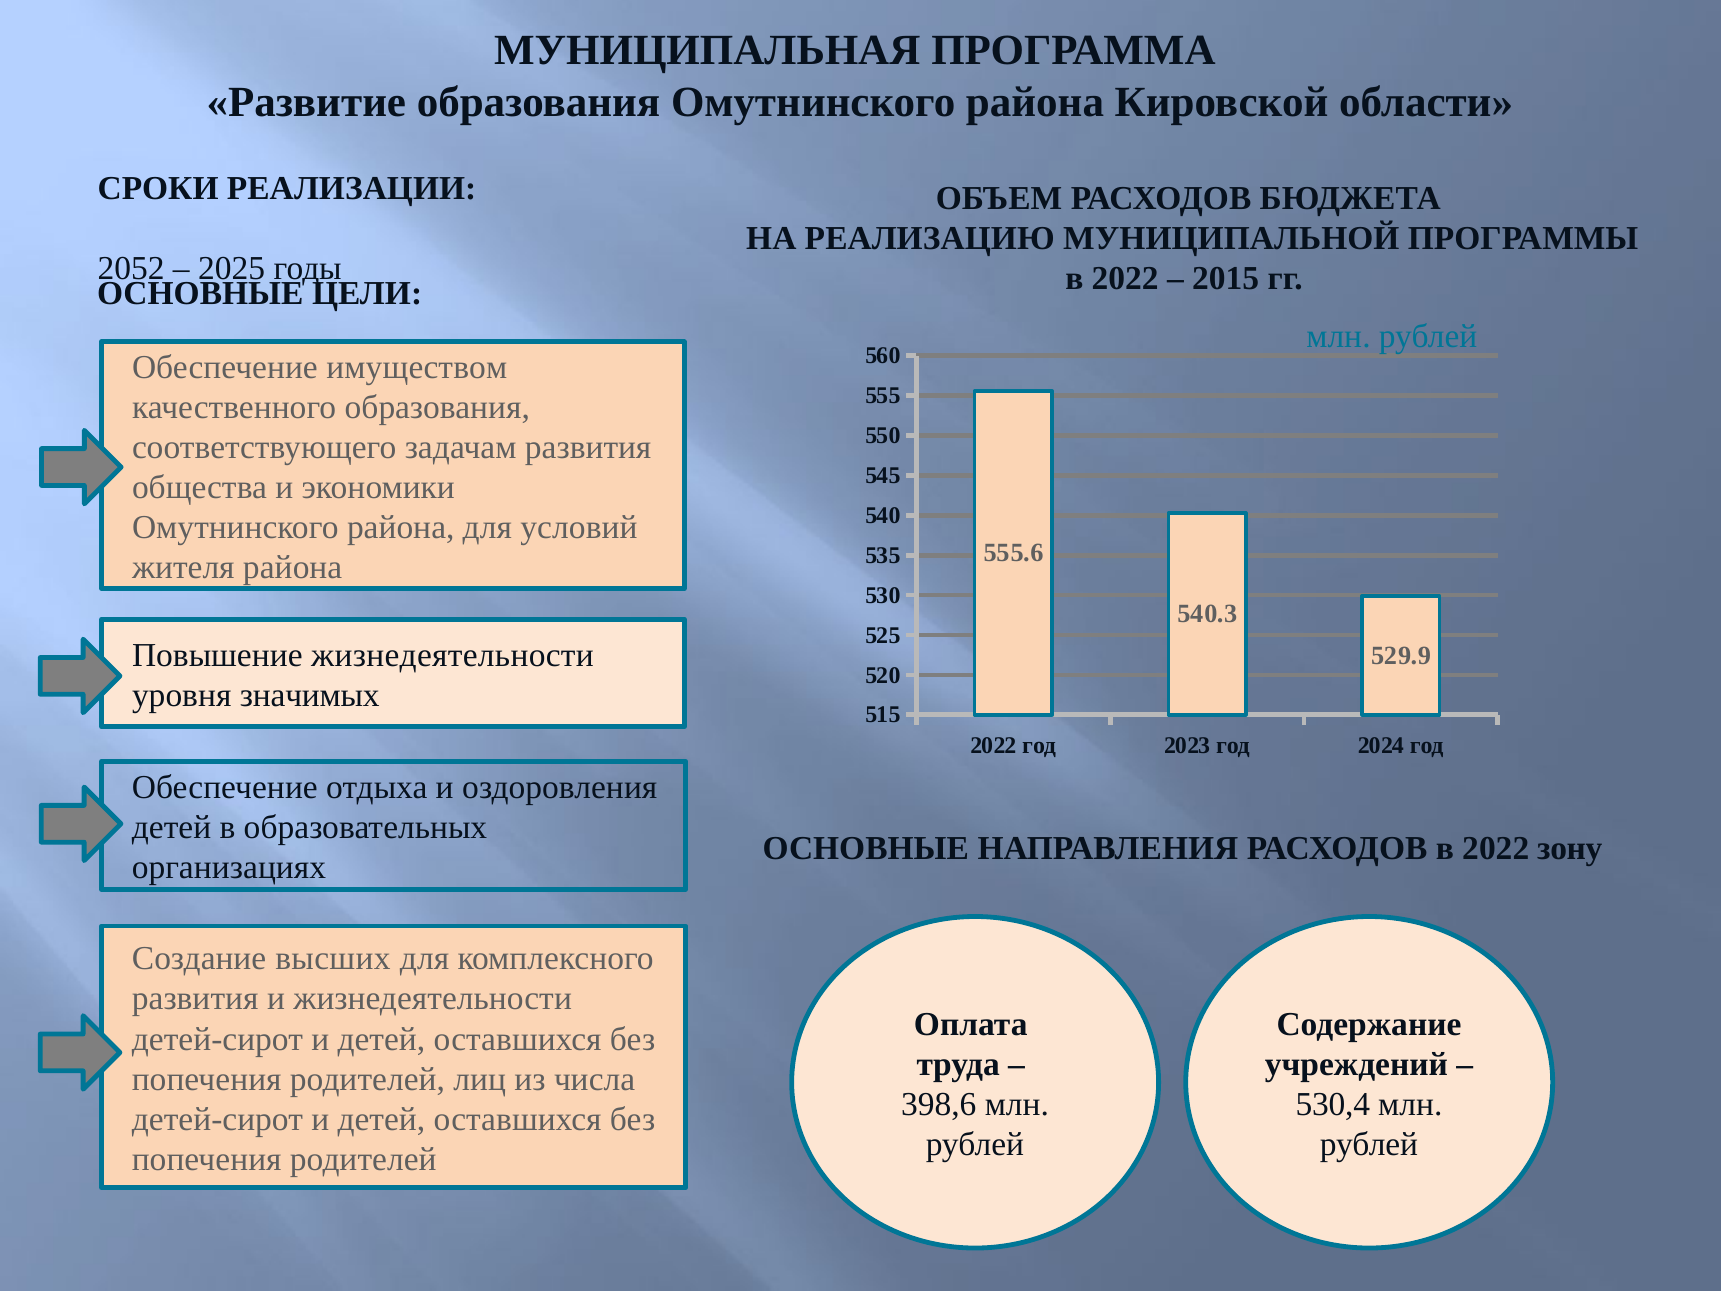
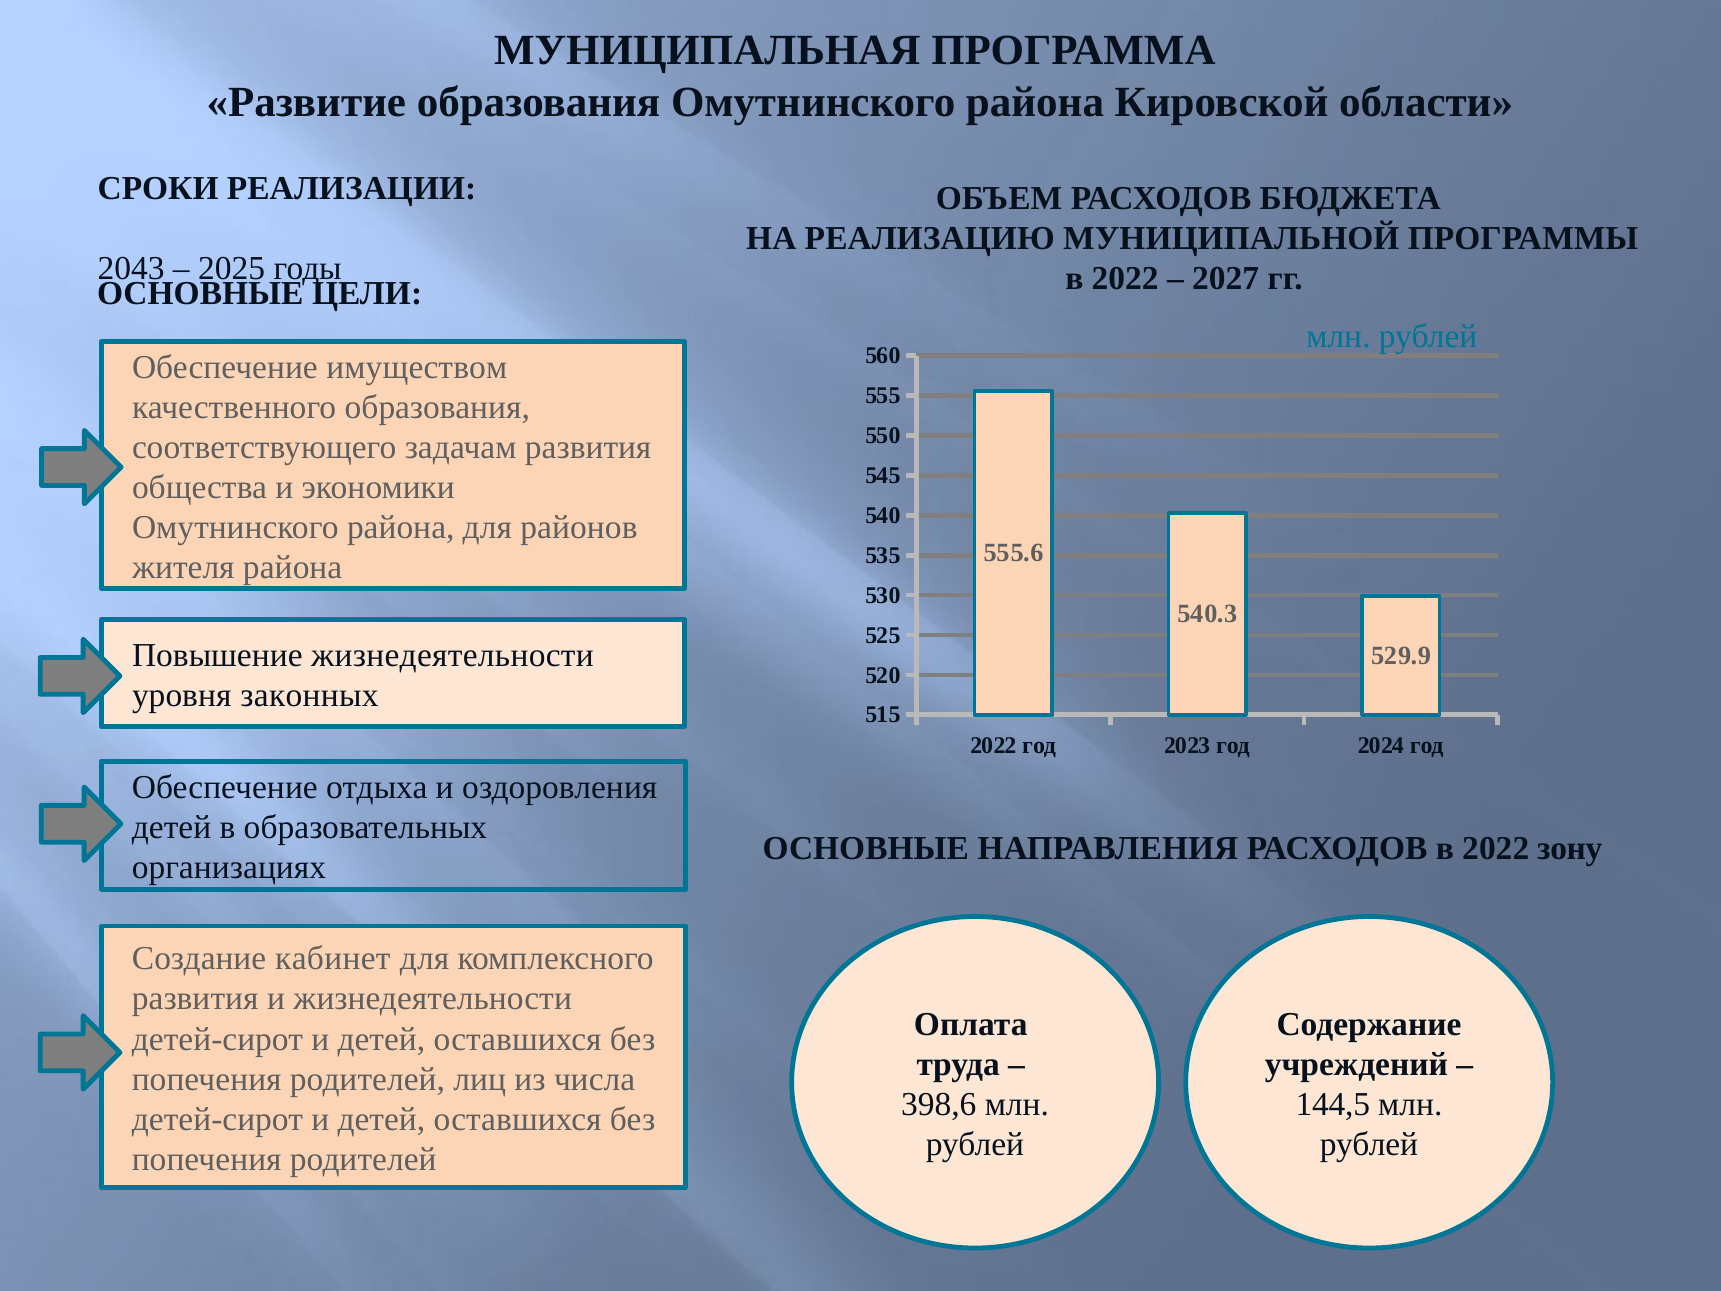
2052: 2052 -> 2043
2015: 2015 -> 2027
условий: условий -> районов
значимых: значимых -> законных
высших: высших -> кабинет
530,4: 530,4 -> 144,5
